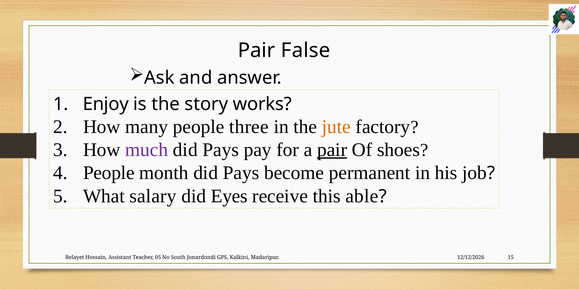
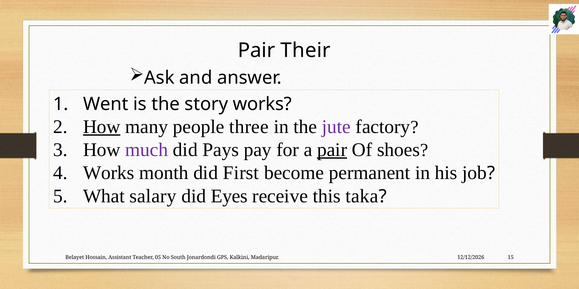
False: False -> Their
Enjoy: Enjoy -> Went
How at (102, 127) underline: none -> present
jute colour: orange -> purple
People at (109, 173): People -> Works
month did Pays: Pays -> First
able: able -> taka
